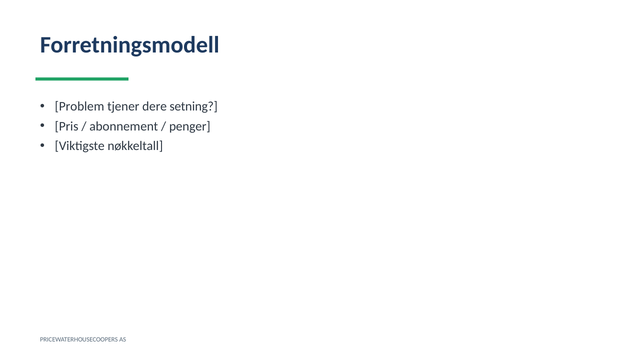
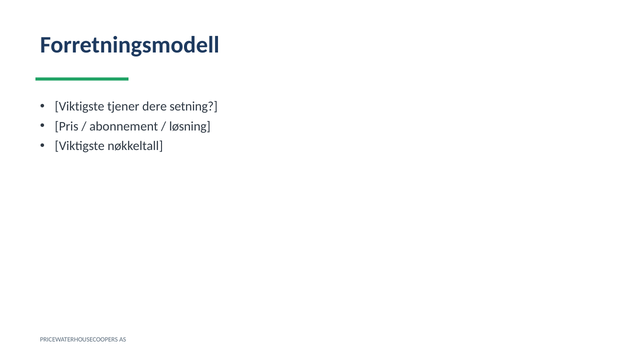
Problem at (80, 107): Problem -> Viktigste
penger: penger -> løsning
